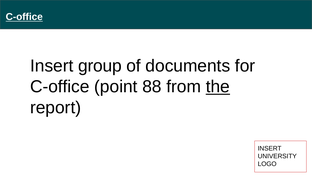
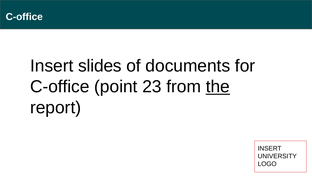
C-office at (24, 17) underline: present -> none
group: group -> slides
88: 88 -> 23
